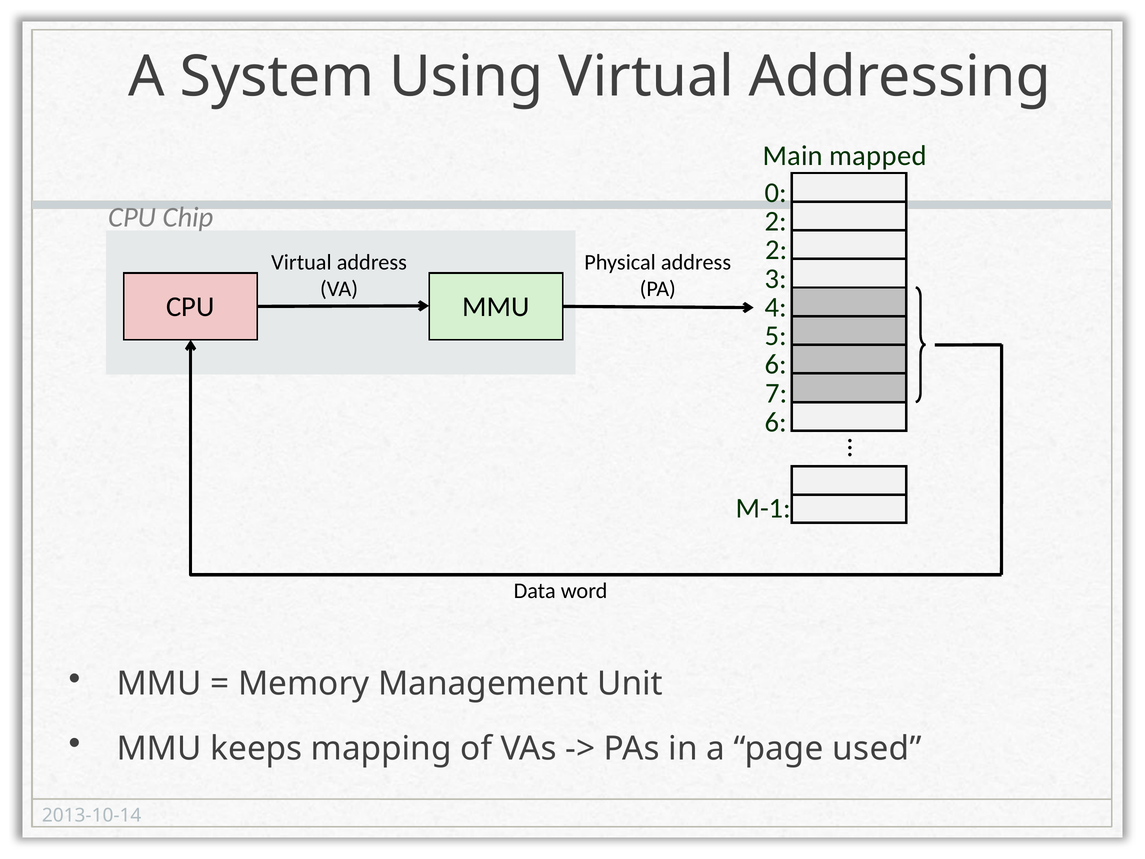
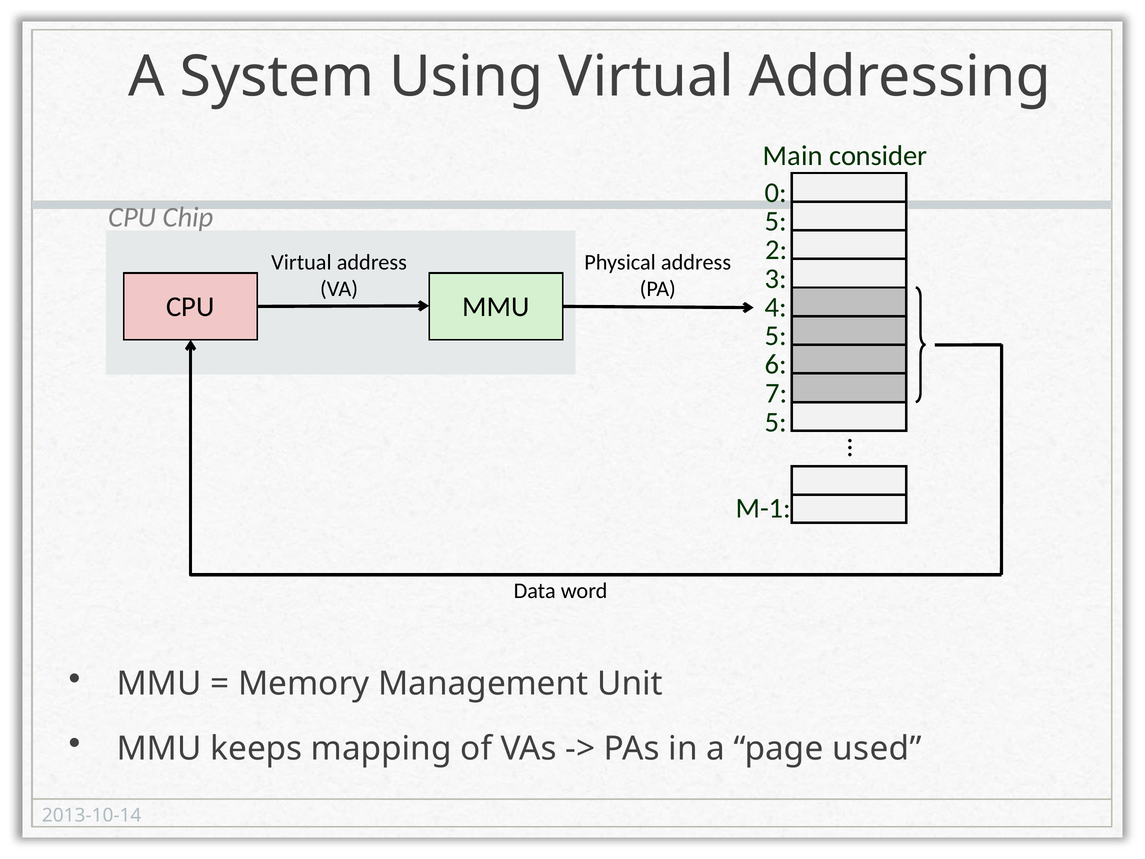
mapped: mapped -> consider
2 at (776, 221): 2 -> 5
6 at (776, 422): 6 -> 5
